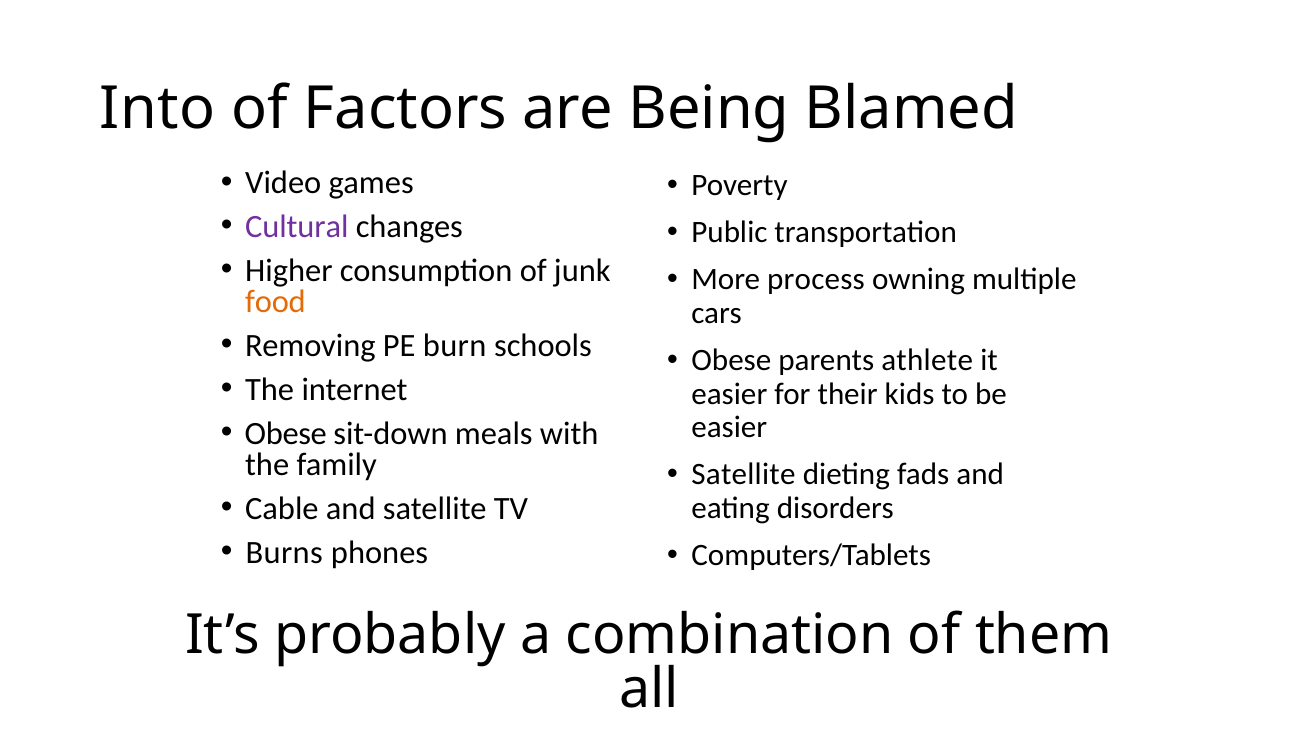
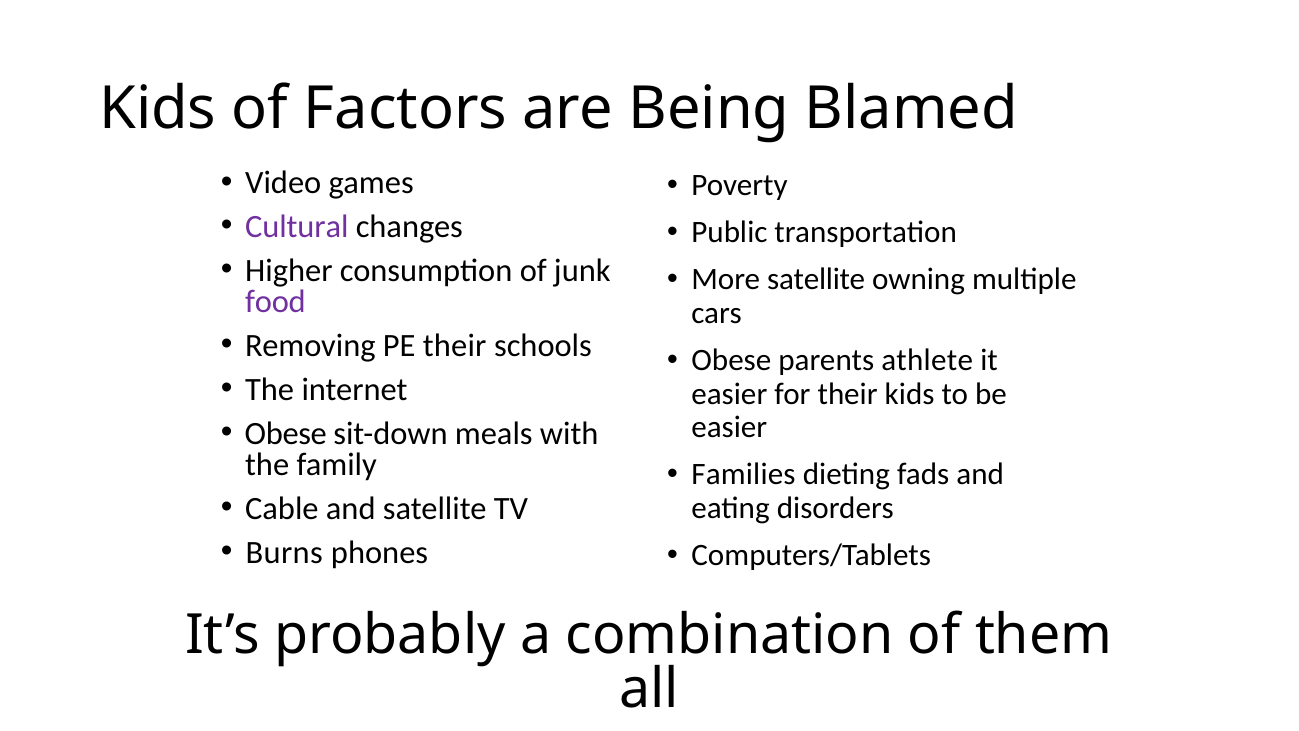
Into at (157, 109): Into -> Kids
More process: process -> satellite
food colour: orange -> purple
PE burn: burn -> their
Satellite at (743, 474): Satellite -> Families
